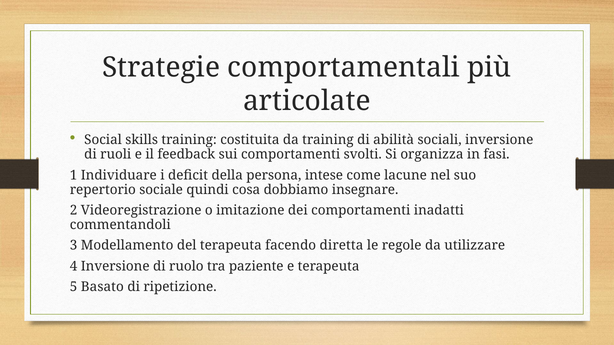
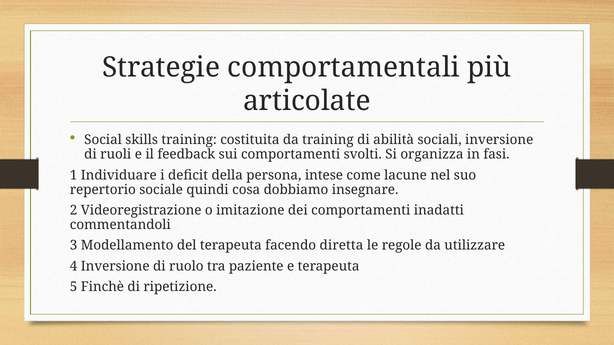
Basato: Basato -> Finchè
